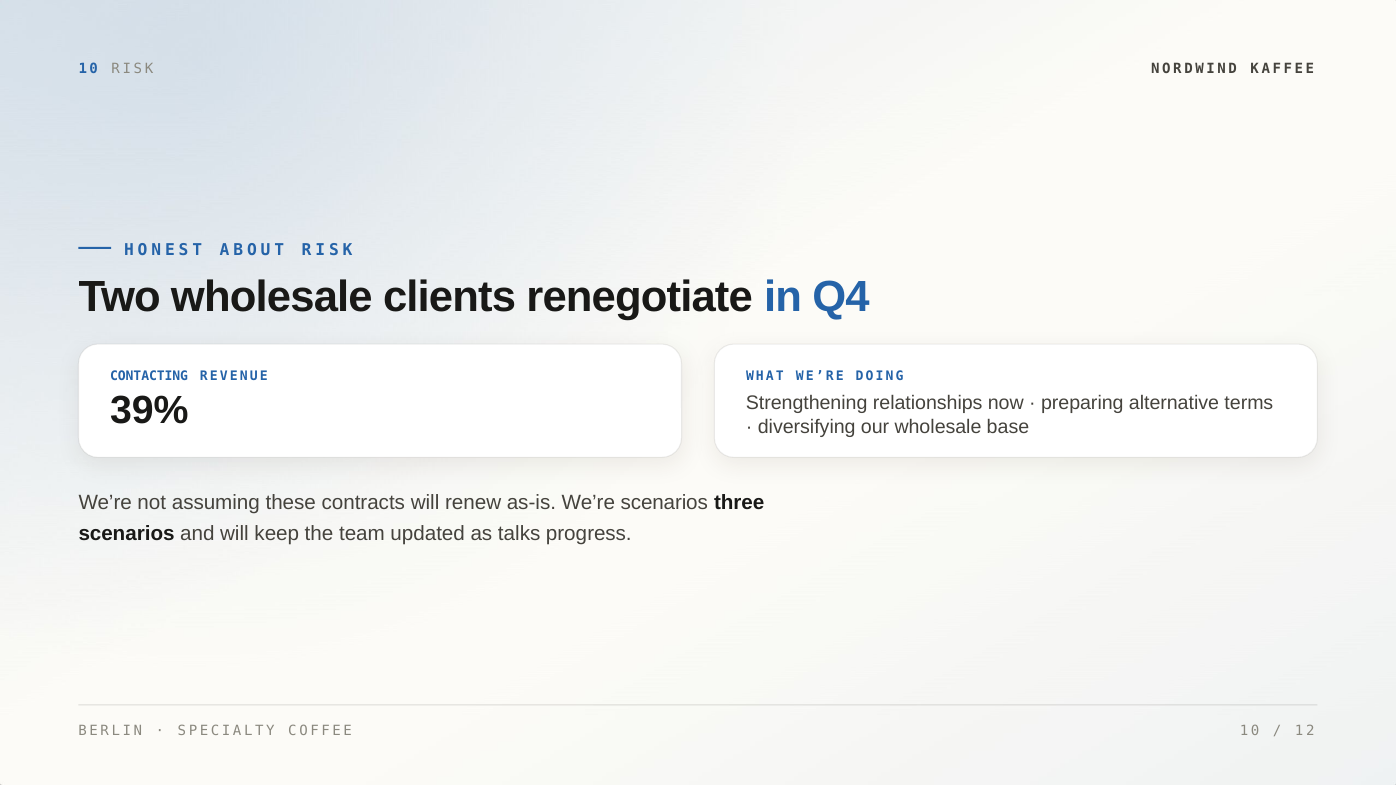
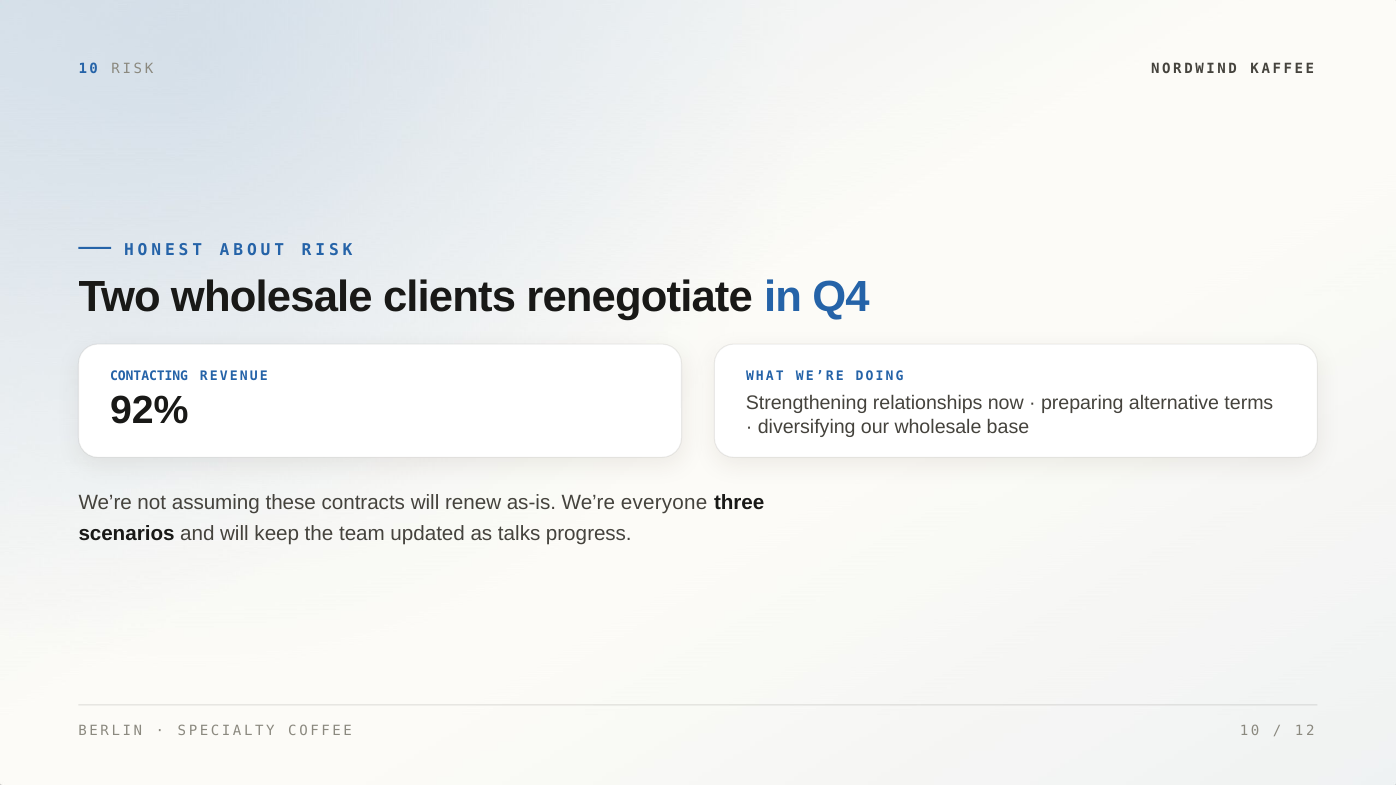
39%: 39% -> 92%
We’re scenarios: scenarios -> everyone
